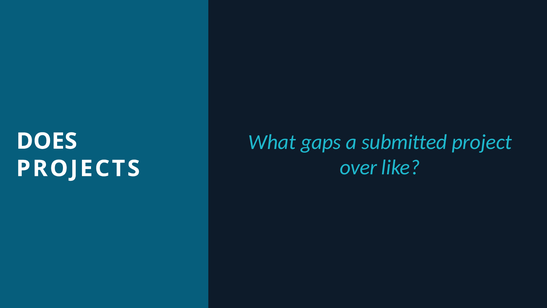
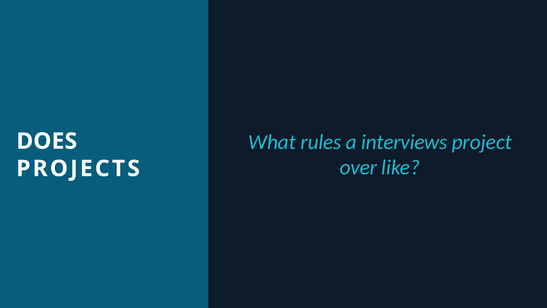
gaps: gaps -> rules
submitted: submitted -> interviews
